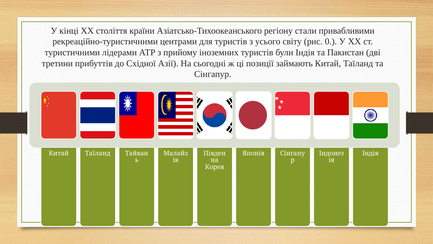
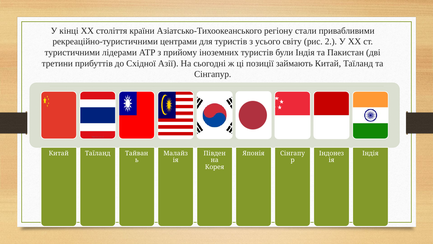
0: 0 -> 2
